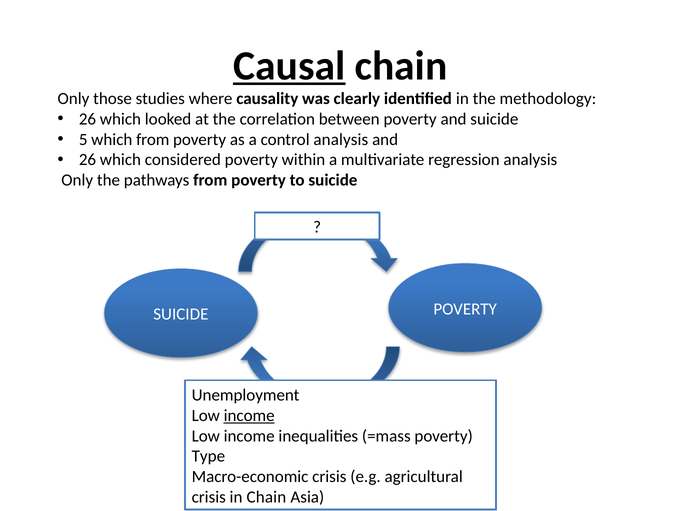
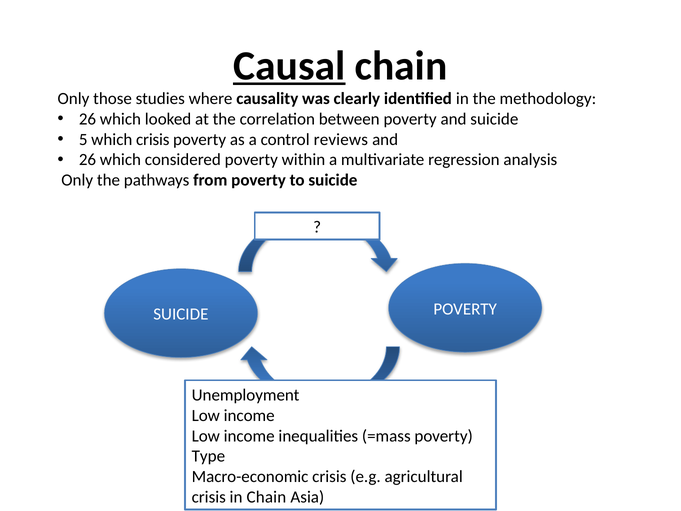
which from: from -> crisis
control analysis: analysis -> reviews
income at (249, 415) underline: present -> none
